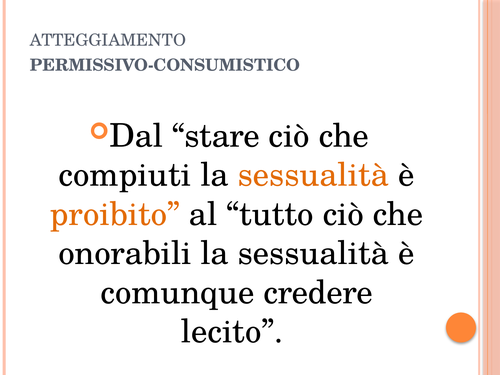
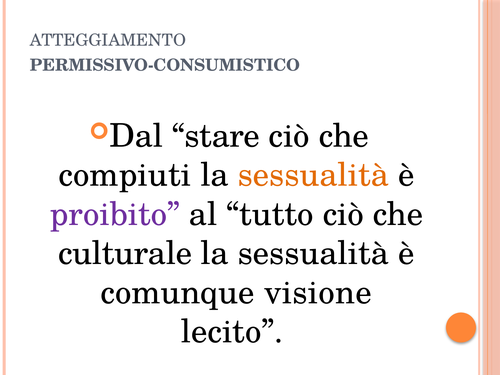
proibito colour: orange -> purple
onorabili: onorabili -> culturale
credere: credere -> visione
